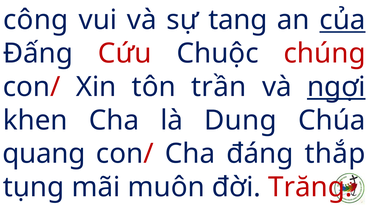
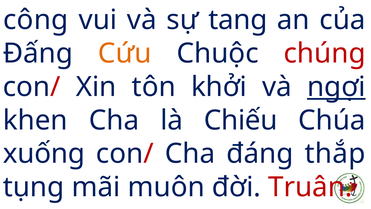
của underline: present -> none
Cứu colour: red -> orange
trần: trần -> khởi
Dung: Dung -> Chiếu
quang: quang -> xuống
Trăng: Trăng -> Truân
